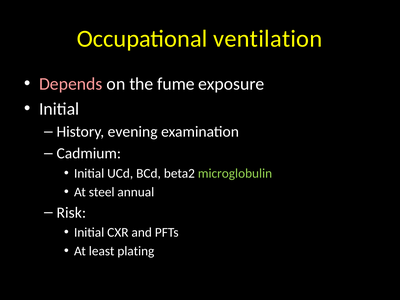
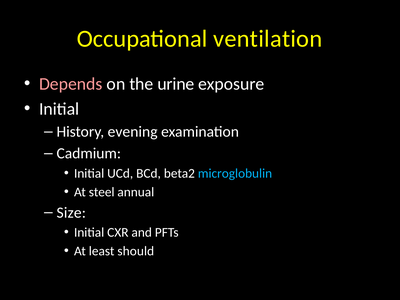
fume: fume -> urine
microglobulin colour: light green -> light blue
Risk: Risk -> Size
plating: plating -> should
